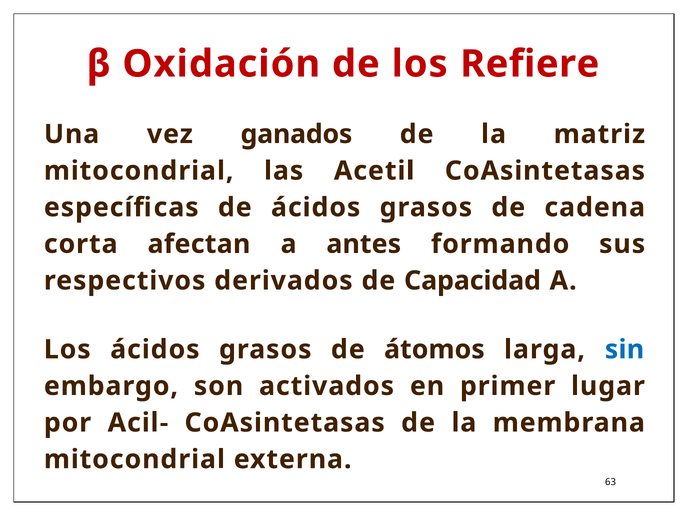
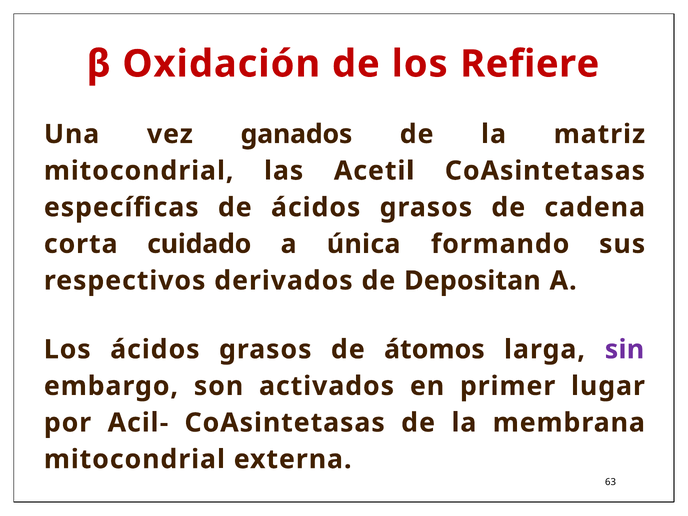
afectan: afectan -> cuidado
antes: antes -> única
Capacidad: Capacidad -> Depositan
sin colour: blue -> purple
